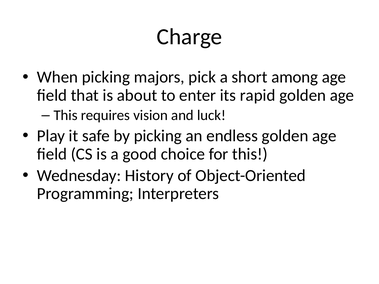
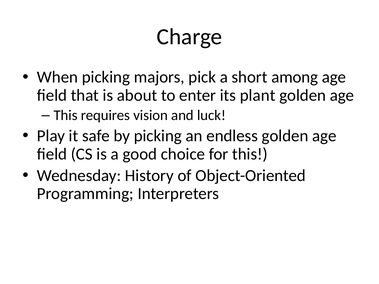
rapid: rapid -> plant
